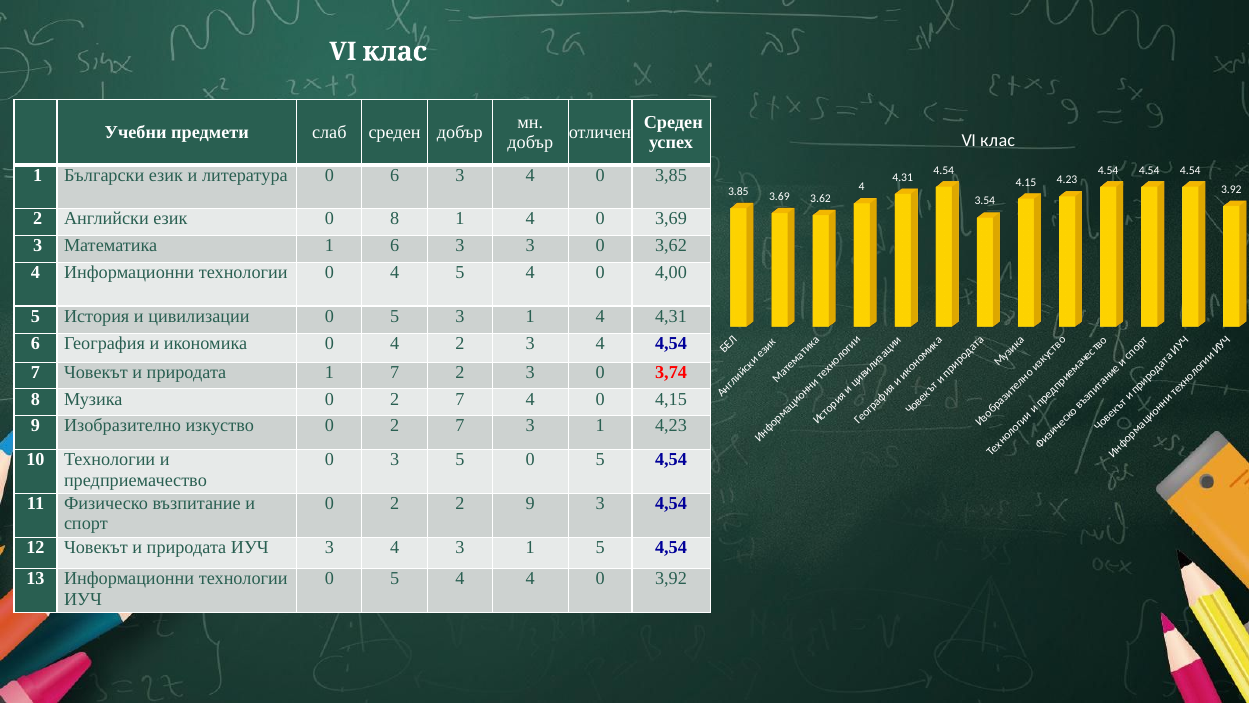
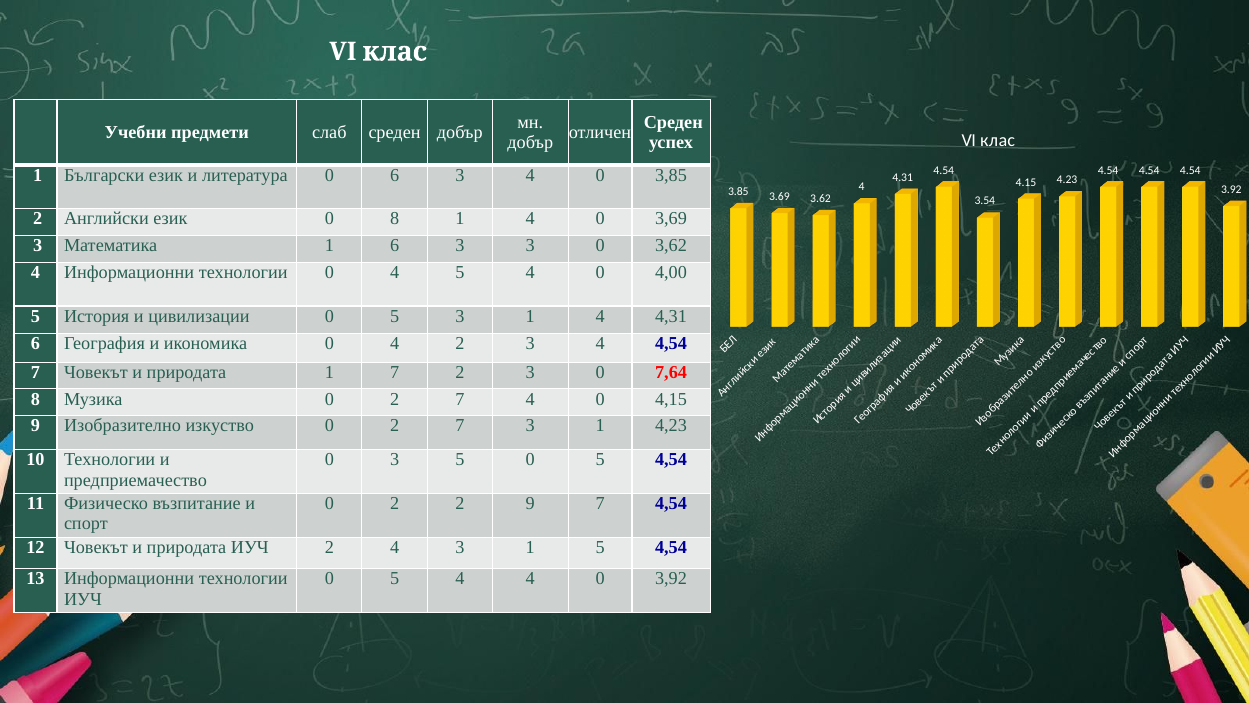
3,74: 3,74 -> 7,64
9 3: 3 -> 7
ИУЧ 3: 3 -> 2
